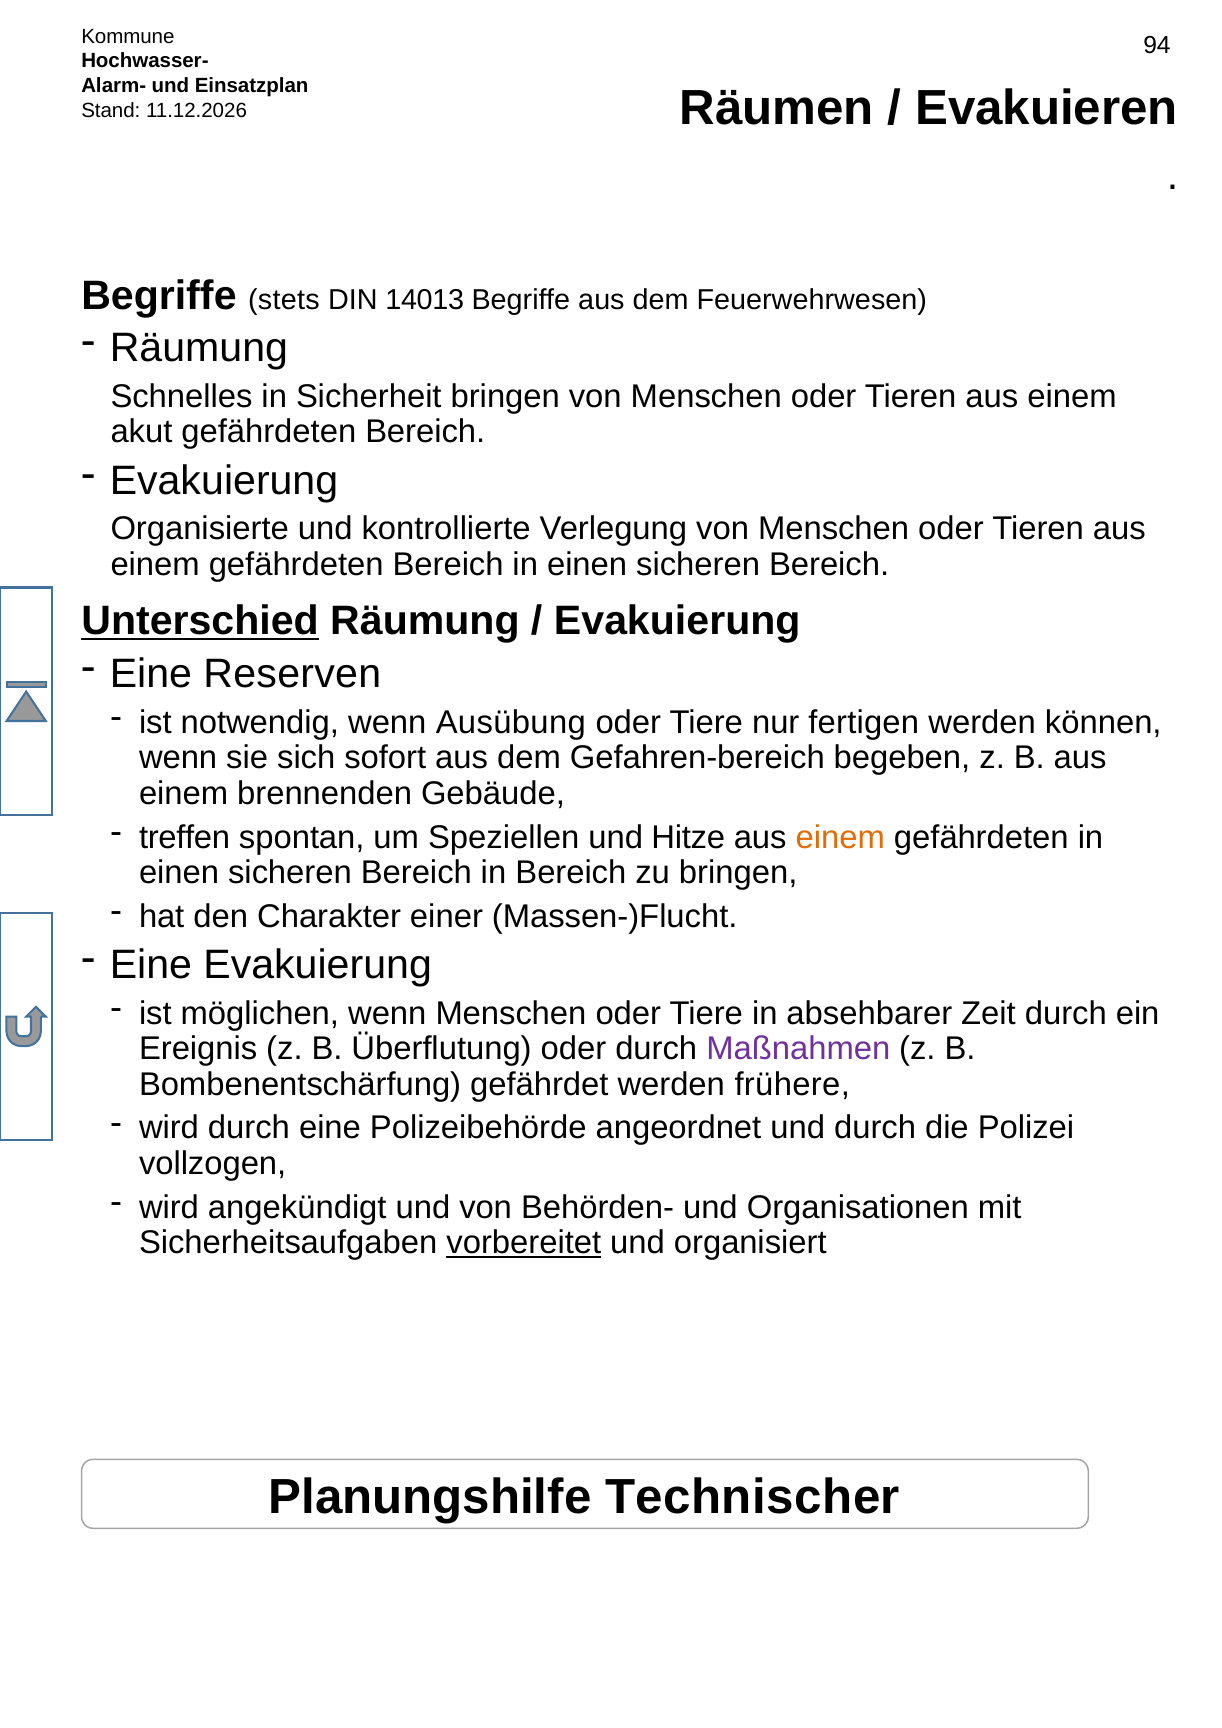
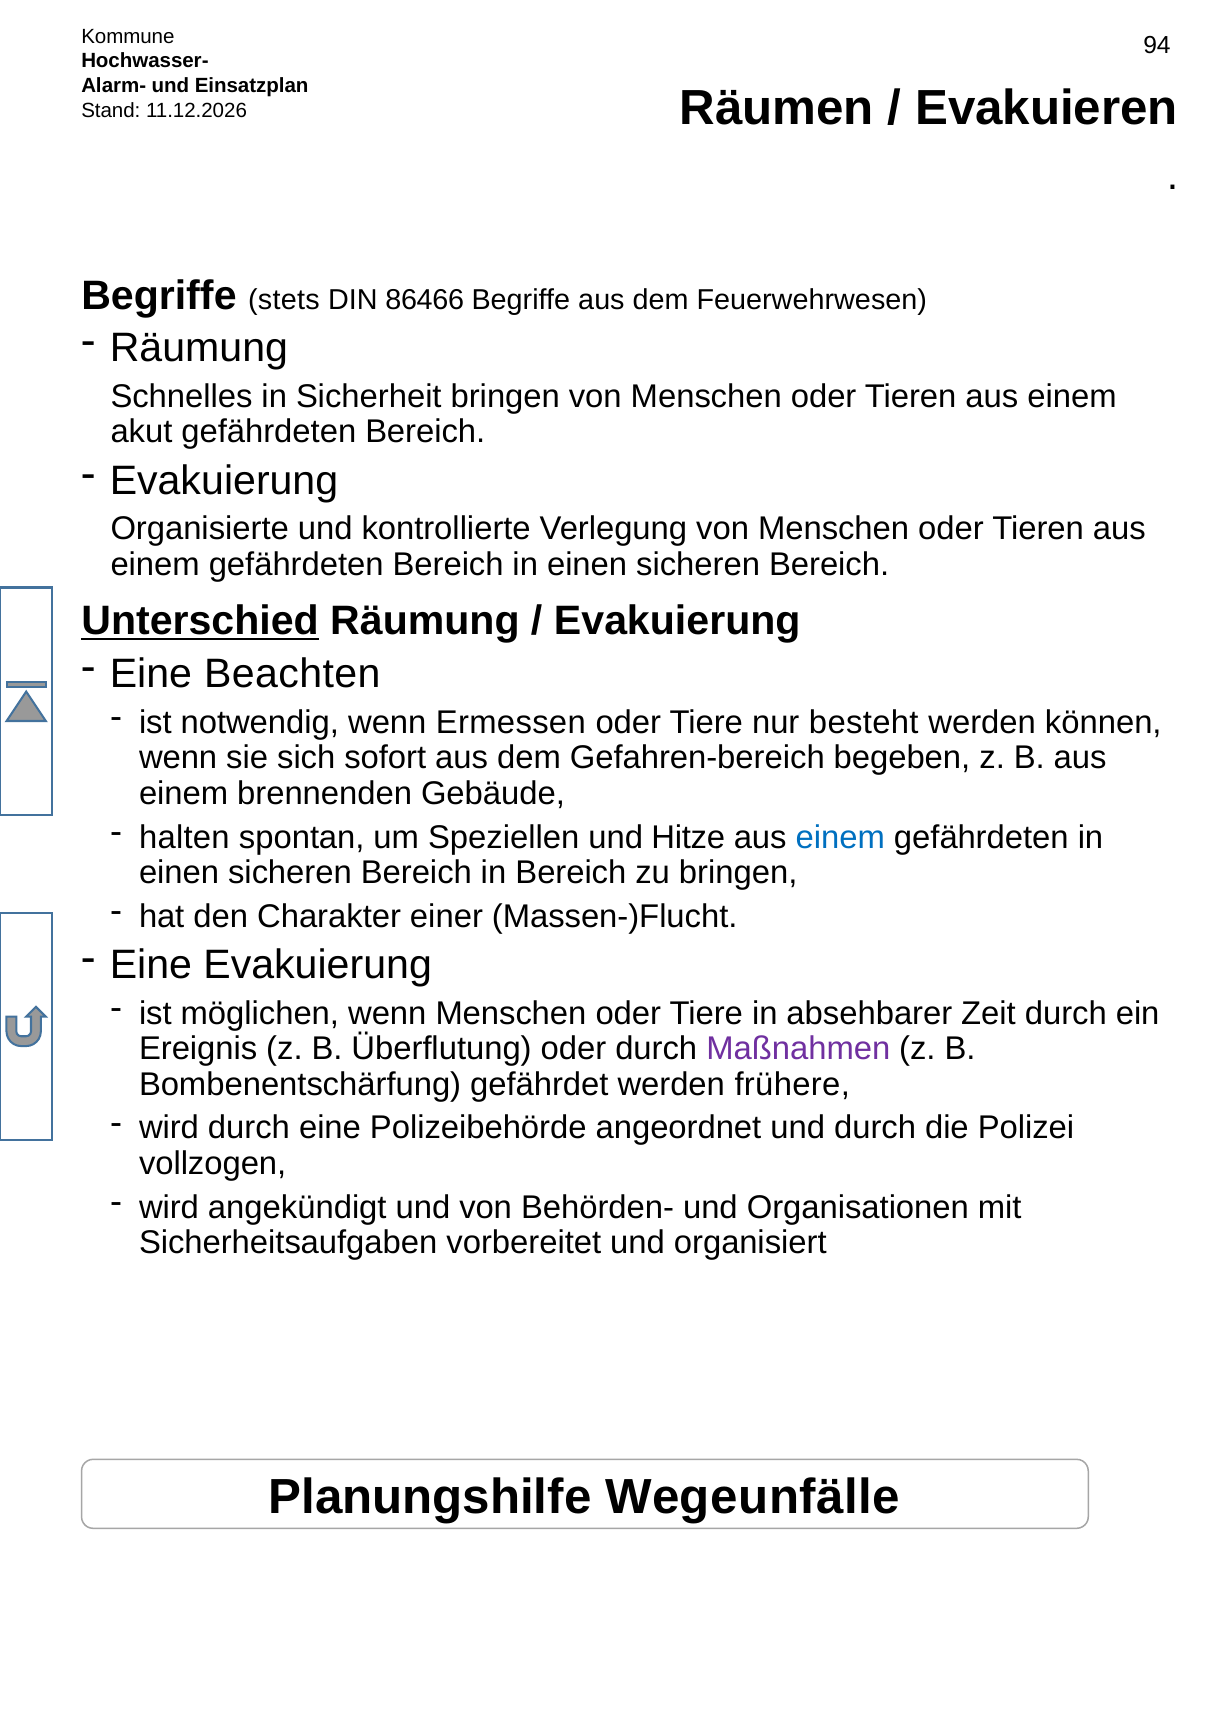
14013: 14013 -> 86466
Reserven: Reserven -> Beachten
Ausübung: Ausübung -> Ermessen
fertigen: fertigen -> besteht
treffen: treffen -> halten
einem at (840, 837) colour: orange -> blue
vorbereitet underline: present -> none
Technischer: Technischer -> Wegeunfälle
